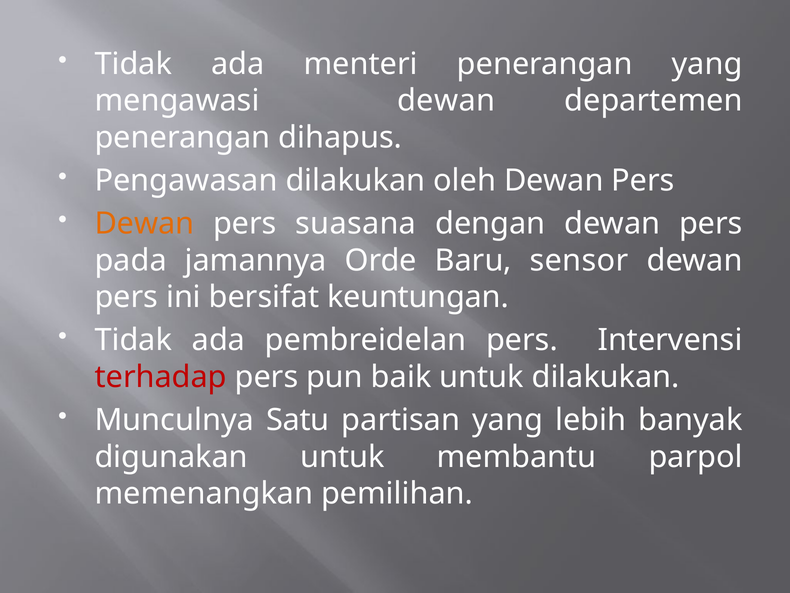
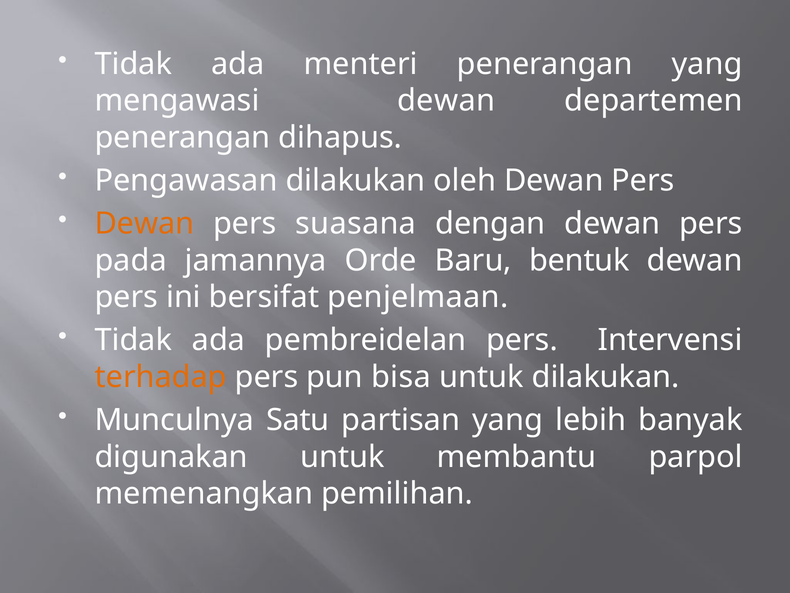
sensor: sensor -> bentuk
keuntungan: keuntungan -> penjelmaan
terhadap colour: red -> orange
baik: baik -> bisa
